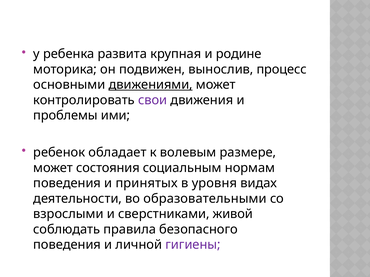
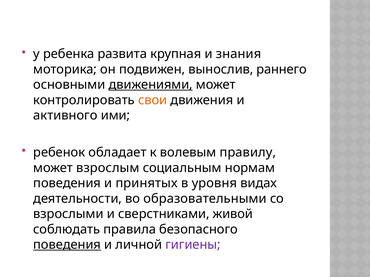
родине: родине -> знания
процесс: процесс -> раннего
свои colour: purple -> orange
проблемы: проблемы -> активного
размере: размере -> правилу
состояния: состояния -> взрослым
поведения at (67, 245) underline: none -> present
